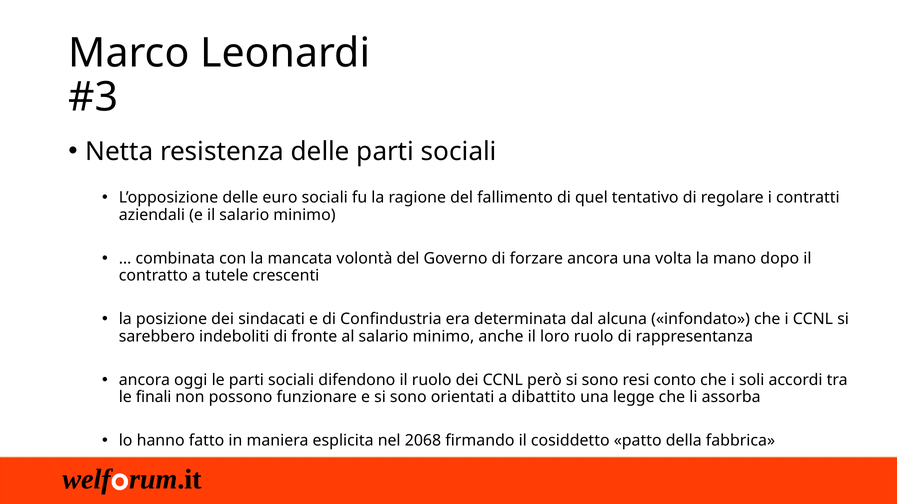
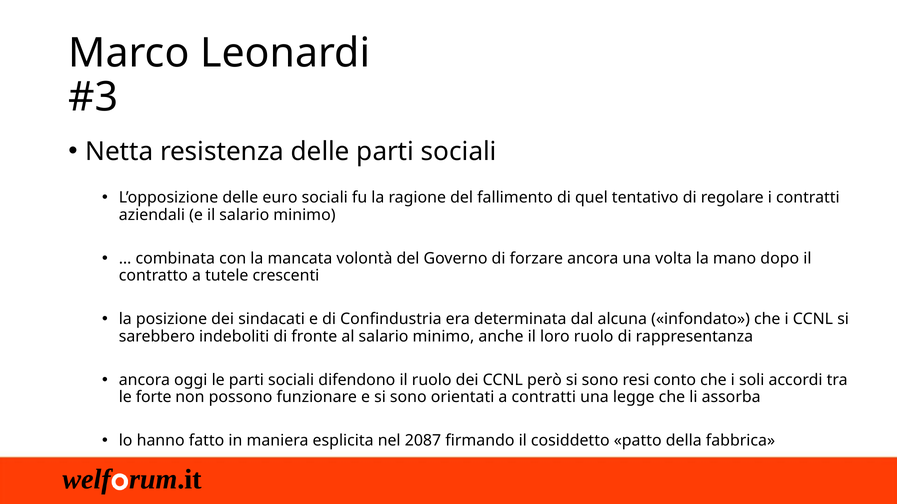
finali: finali -> forte
a dibattito: dibattito -> contratti
2068: 2068 -> 2087
